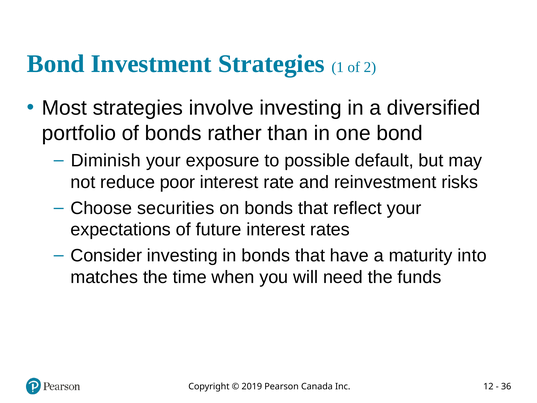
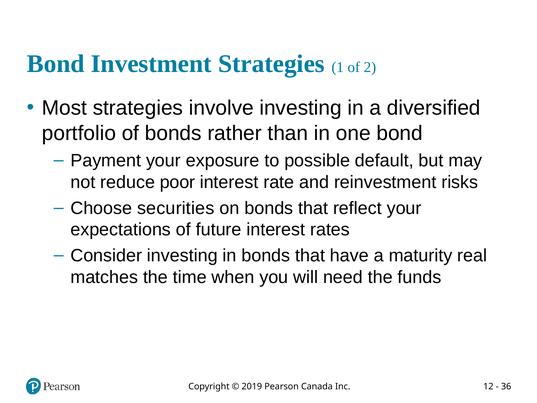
Diminish: Diminish -> Payment
into: into -> real
